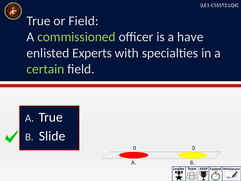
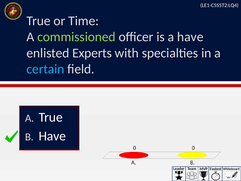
or Field: Field -> Time
certain colour: light green -> light blue
Slide at (52, 136): Slide -> Have
